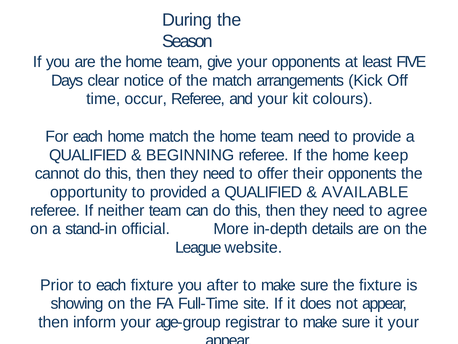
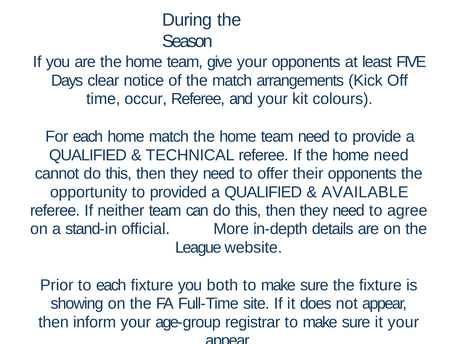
BEGINNING: BEGINNING -> TECHNICAL
home keep: keep -> need
after: after -> both
